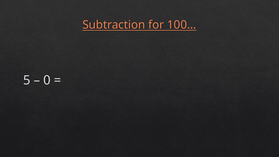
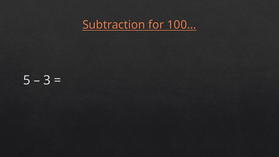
0: 0 -> 3
